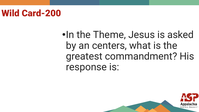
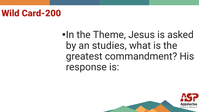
centers: centers -> studies
